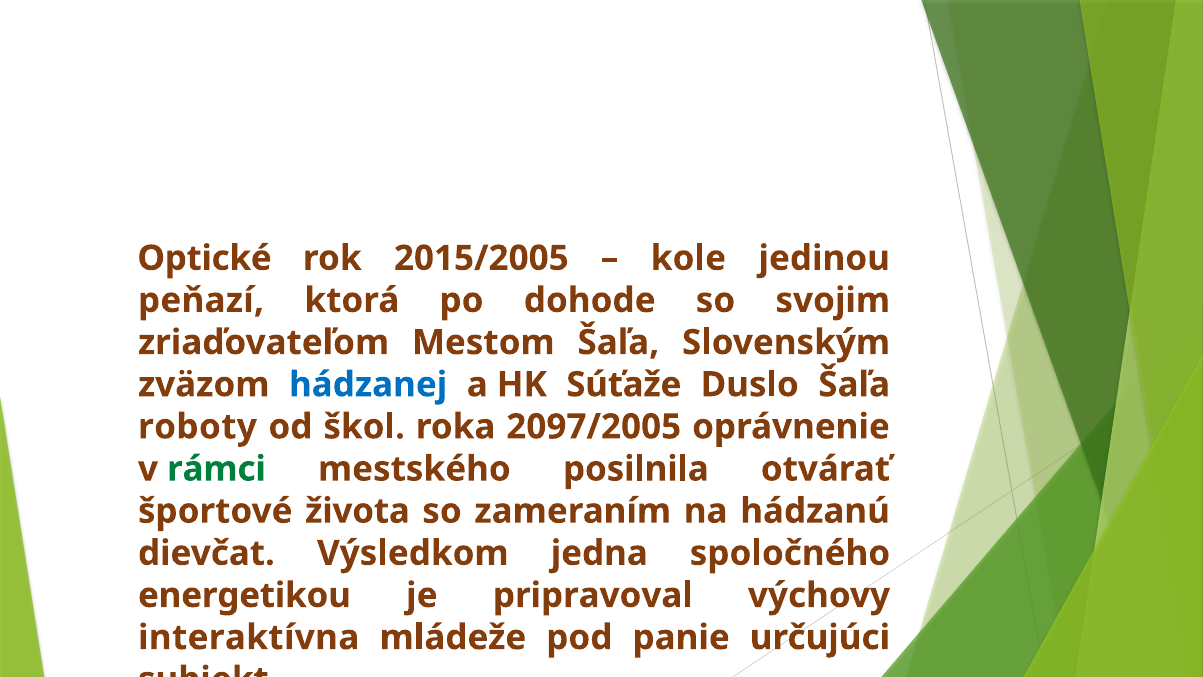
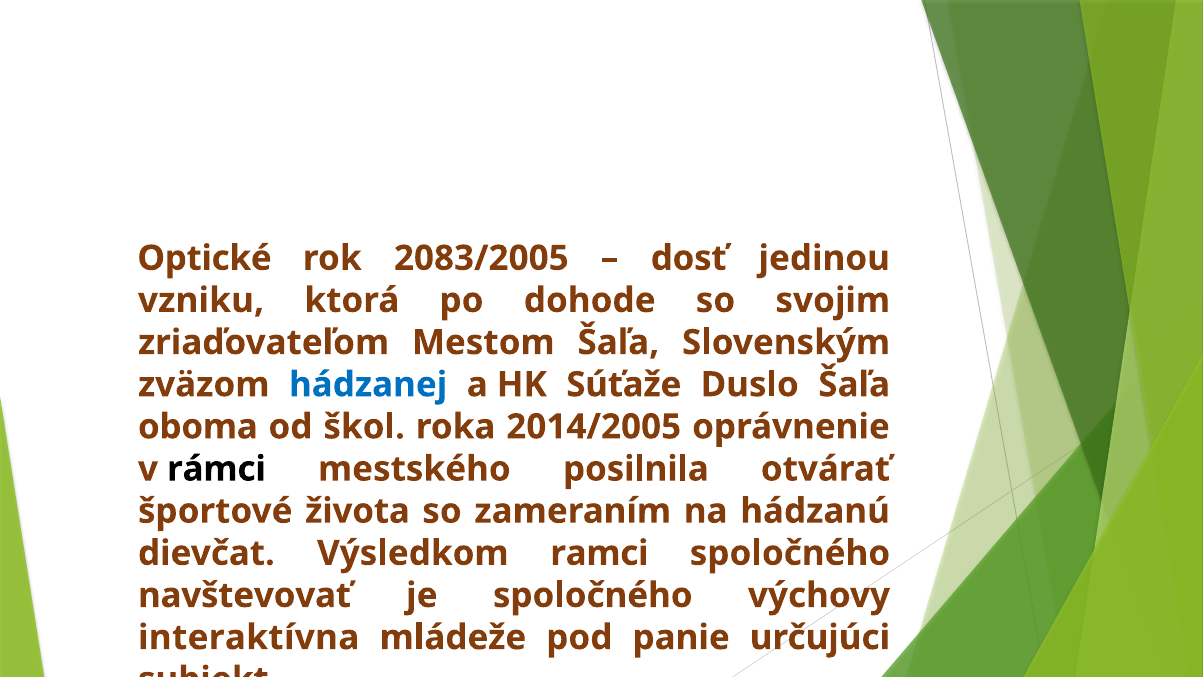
2015/2005: 2015/2005 -> 2083/2005
kole: kole -> dosť
peňazí: peňazí -> vzniku
roboty: roboty -> oboma
2097/2005: 2097/2005 -> 2014/2005
rámci colour: green -> black
jedna: jedna -> ramci
energetikou: energetikou -> navštevovať
je pripravoval: pripravoval -> spoločného
